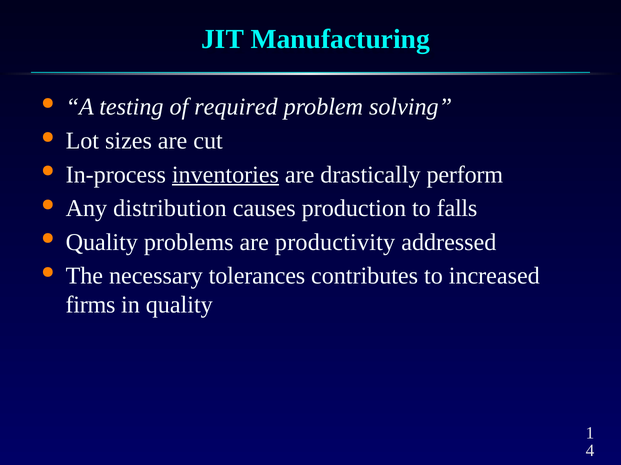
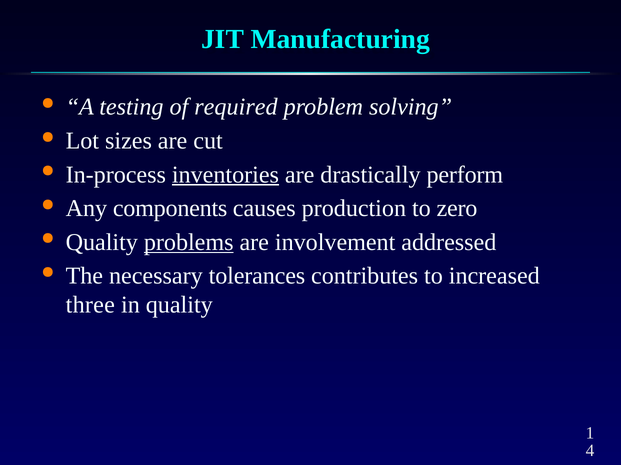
distribution: distribution -> components
falls: falls -> zero
problems underline: none -> present
productivity: productivity -> involvement
firms: firms -> three
